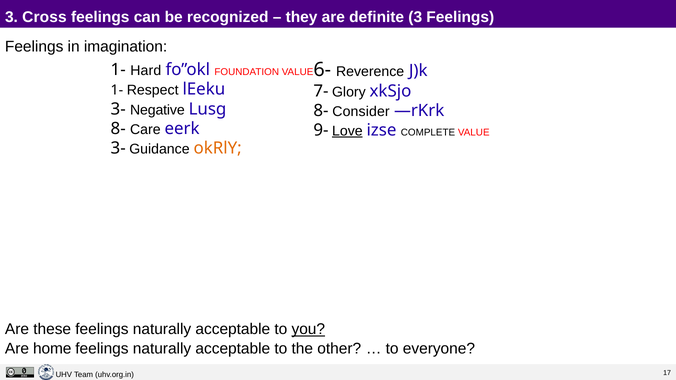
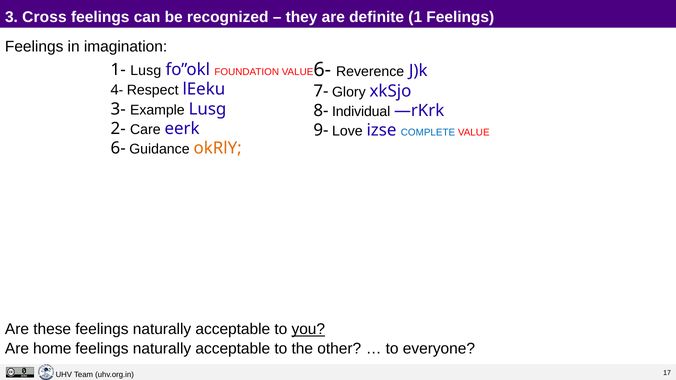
definite 3: 3 -> 1
1- Hard: Hard -> Lusg
1- at (117, 90): 1- -> 4-
Negative: Negative -> Example
Consider: Consider -> Individual
8- at (118, 129): 8- -> 2-
Love underline: present -> none
COMPLETE colour: black -> blue
3- at (118, 148): 3- -> 6-
